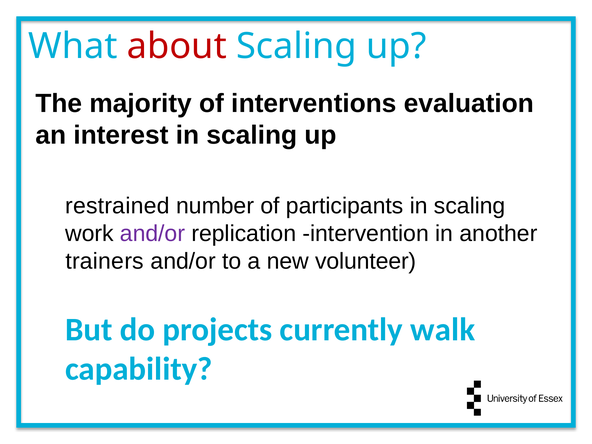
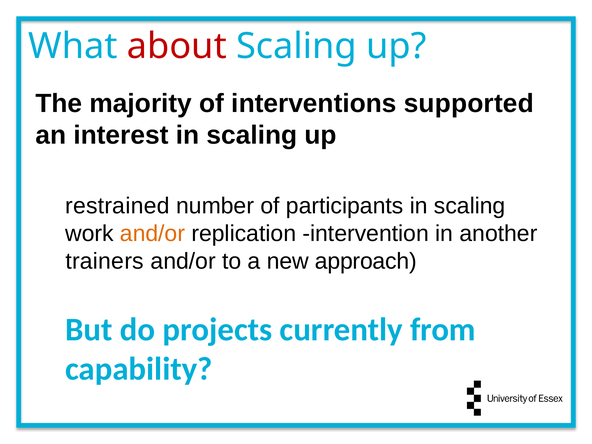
evaluation: evaluation -> supported
and/or at (153, 234) colour: purple -> orange
volunteer: volunteer -> approach
walk: walk -> from
